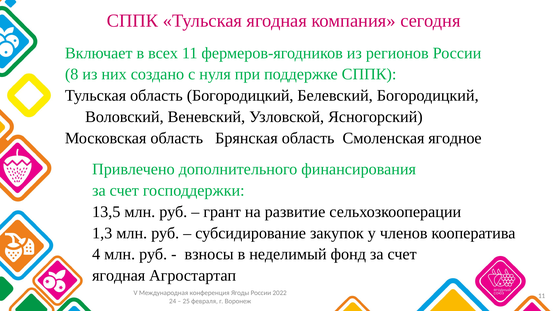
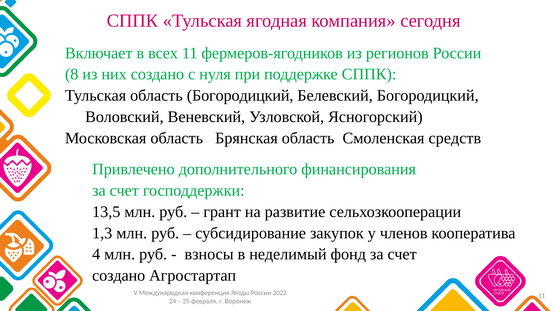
ягодное: ягодное -> средств
ягодная at (119, 276): ягодная -> создано
